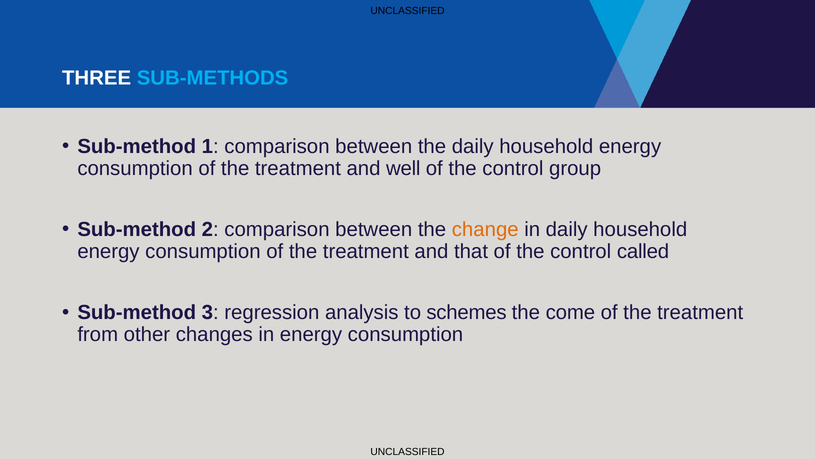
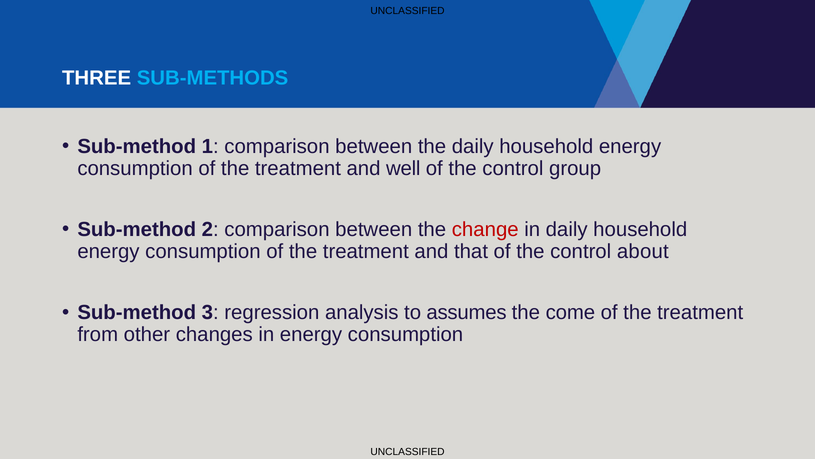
change colour: orange -> red
called: called -> about
schemes: schemes -> assumes
